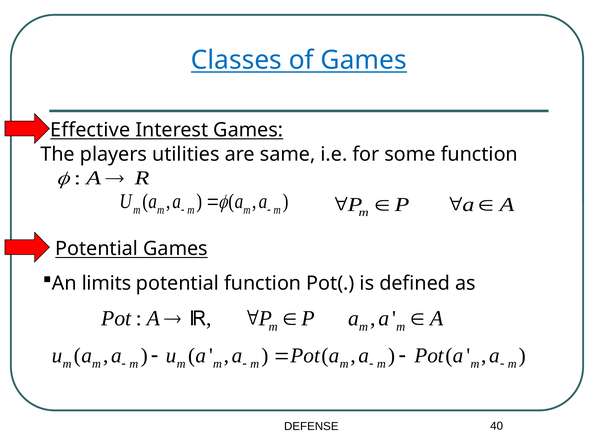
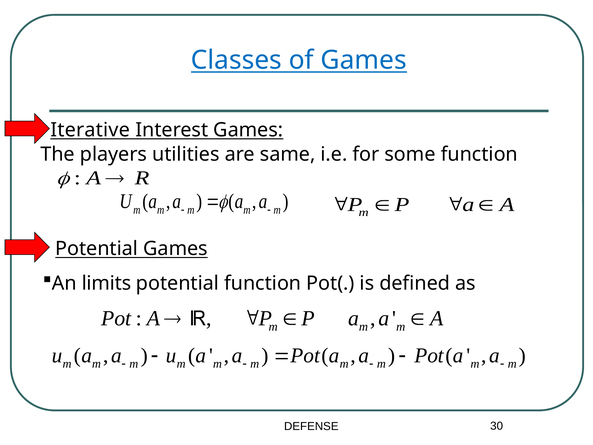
Effective: Effective -> Iterative
40: 40 -> 30
